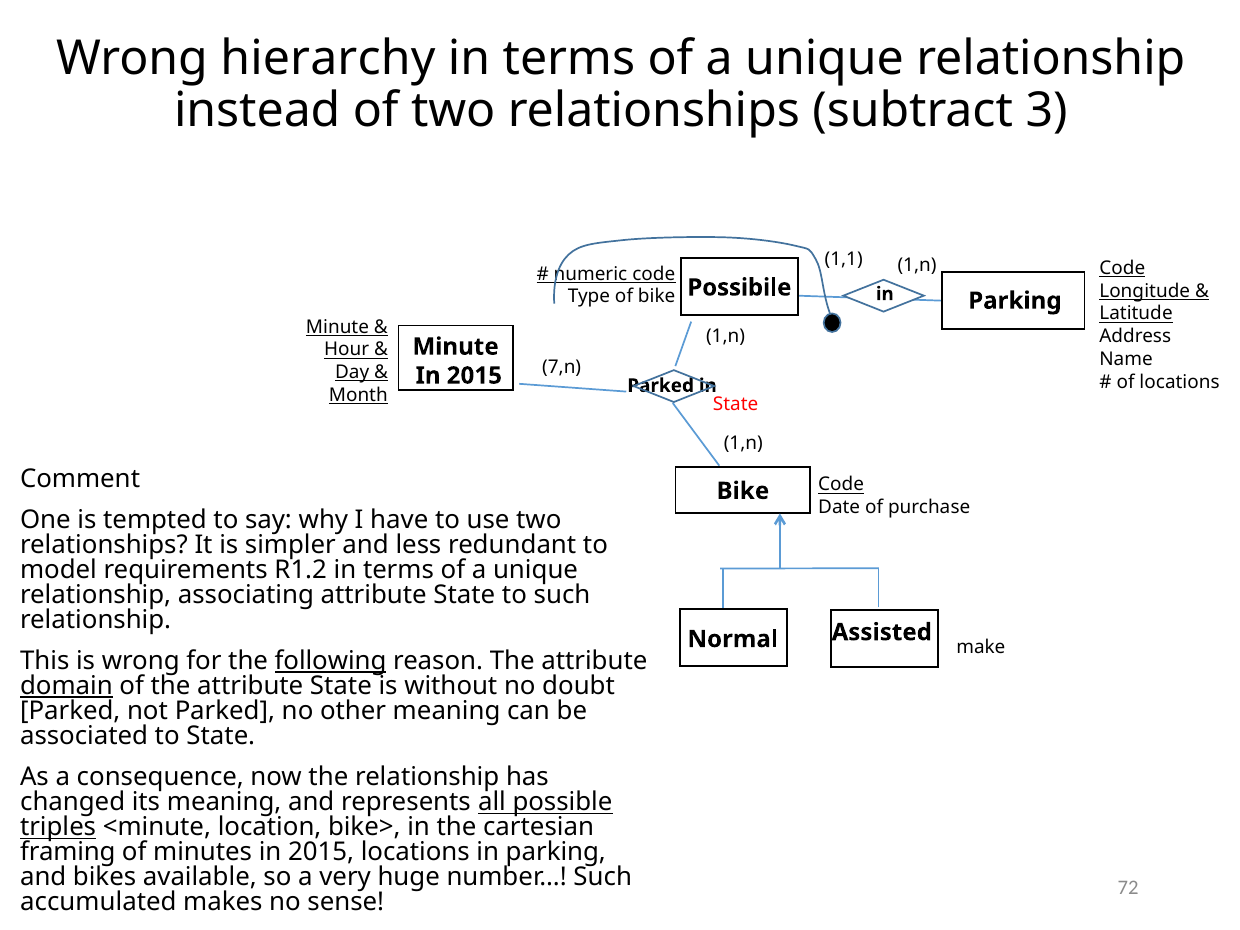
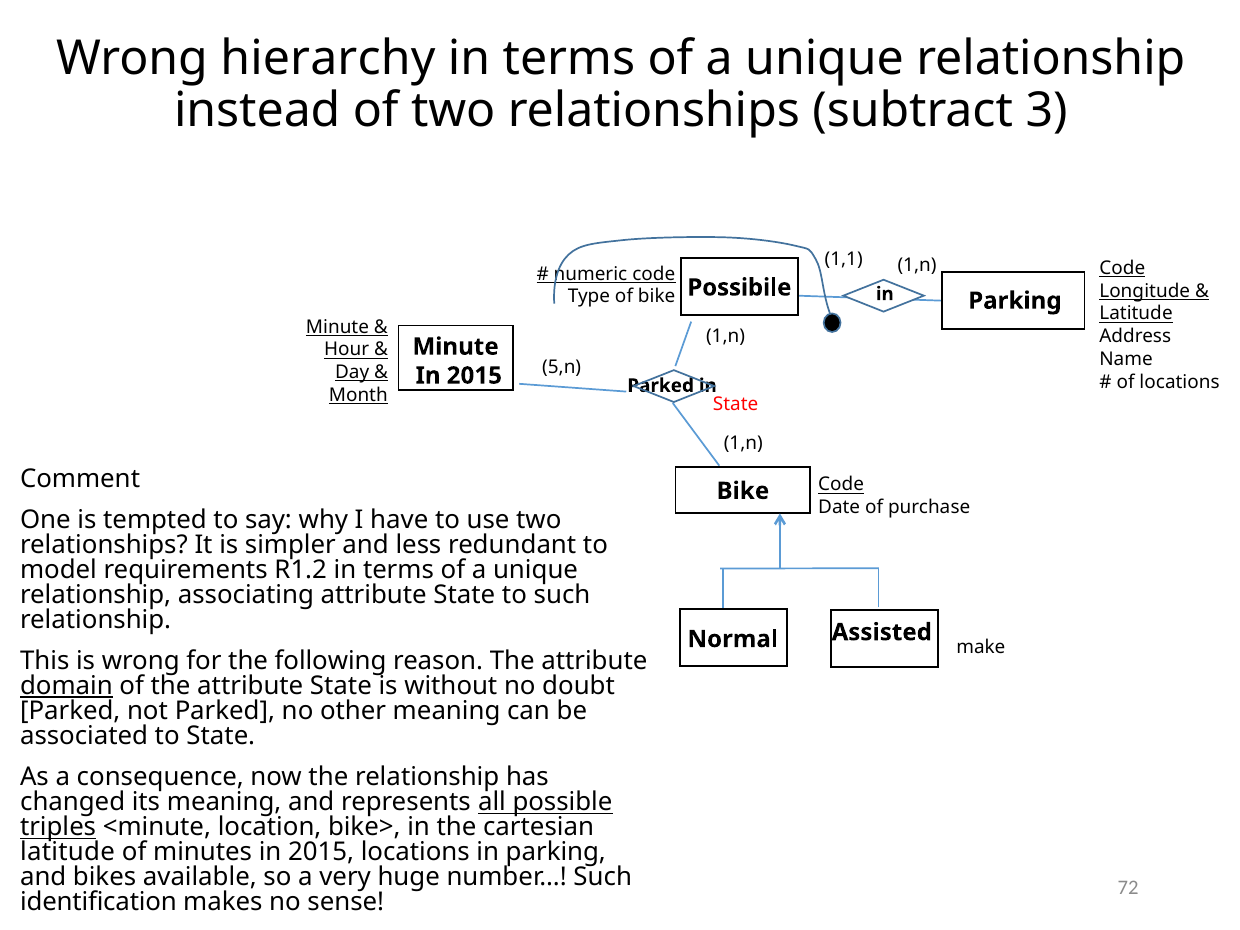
7,n: 7,n -> 5,n
following underline: present -> none
framing at (68, 852): framing -> latitude
accumulated: accumulated -> identification
